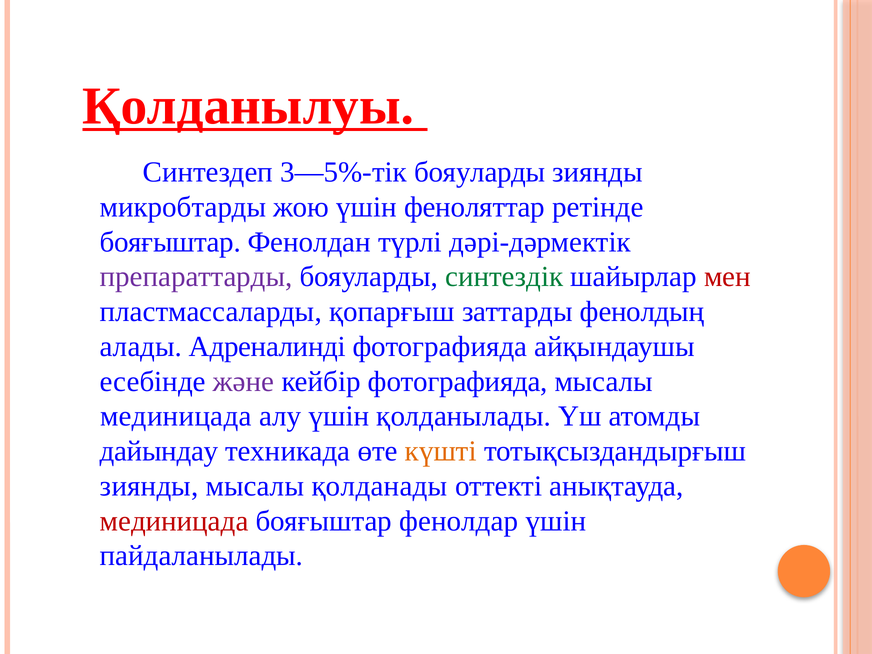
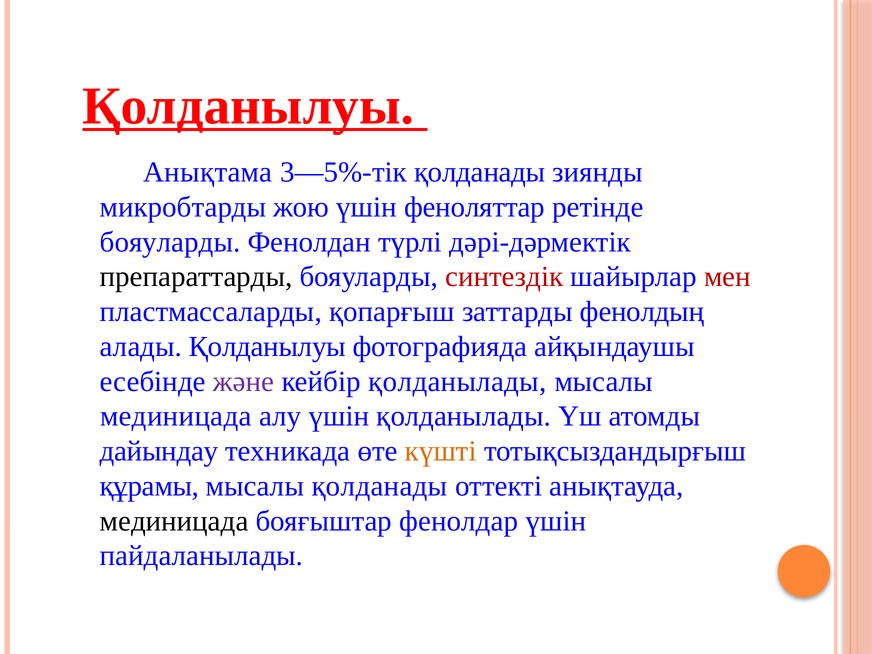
Синтездеп: Синтездеп -> Анықтама
3—5%-тік бояуларды: бояуларды -> қолданады
бояғыштар at (170, 242): бояғыштар -> бояуларды
препараттарды colour: purple -> black
синтездік colour: green -> red
алады Адреналинді: Адреналинді -> Қолданылуы
кейбір фотографияда: фотографияда -> қолданылады
зиянды at (149, 486): зиянды -> құрамы
мединицада at (174, 521) colour: red -> black
